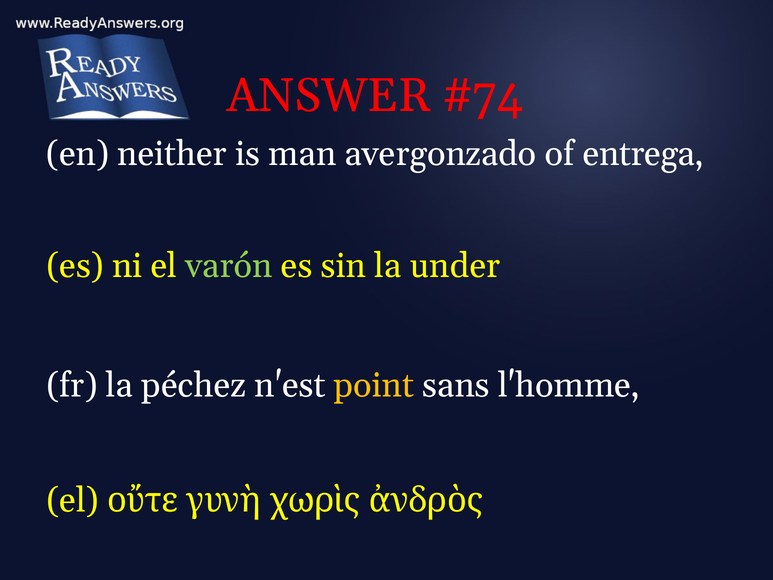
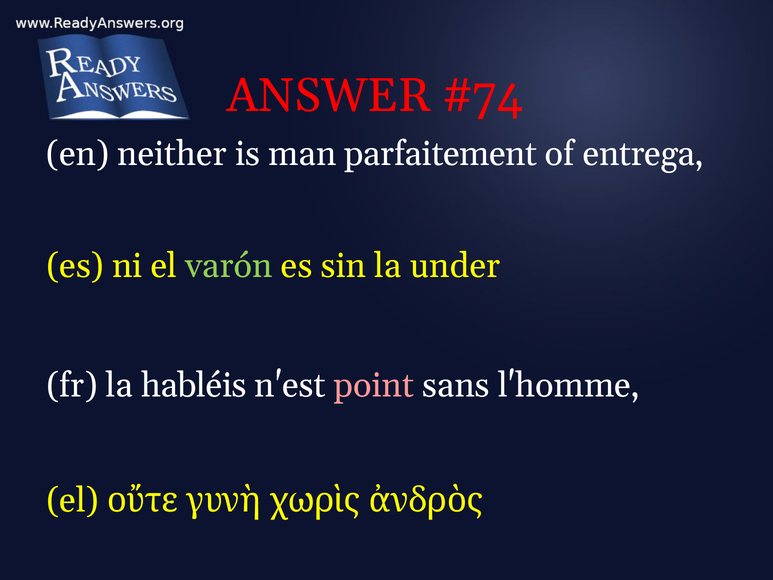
avergonzado: avergonzado -> parfaitement
péchez: péchez -> habléis
point colour: yellow -> pink
